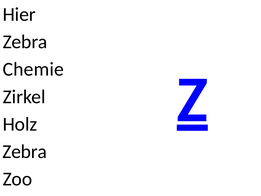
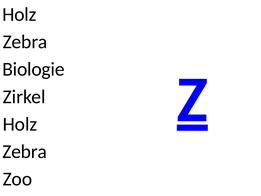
Hier at (19, 14): Hier -> Holz
Chemie: Chemie -> Biologie
